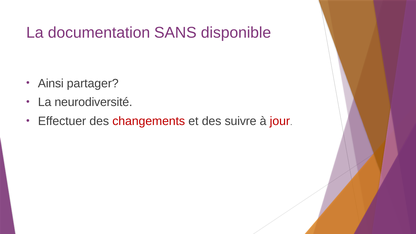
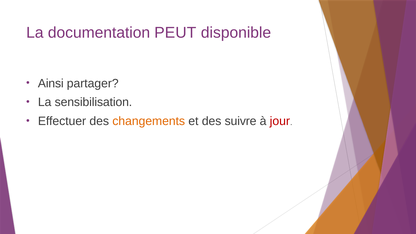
SANS: SANS -> PEUT
neurodiversité: neurodiversité -> sensibilisation
changements colour: red -> orange
